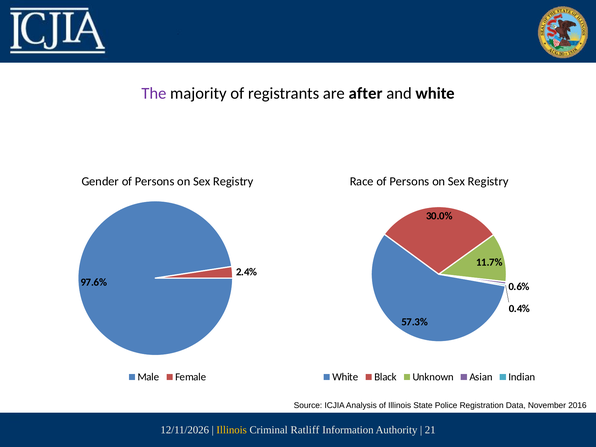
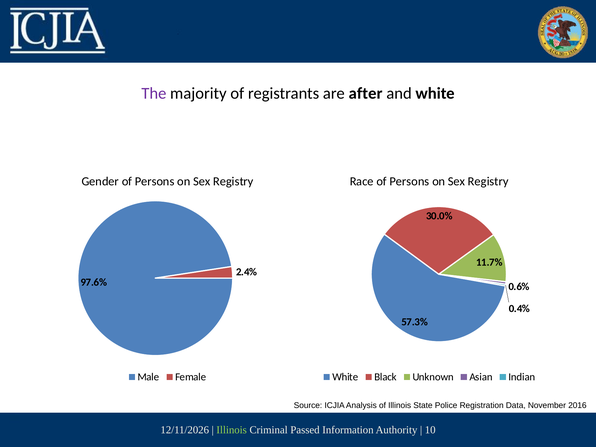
Illinois at (232, 430) colour: yellow -> light green
Ratliff: Ratliff -> Passed
21: 21 -> 10
